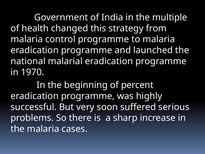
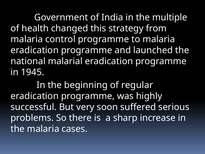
1970: 1970 -> 1945
percent: percent -> regular
